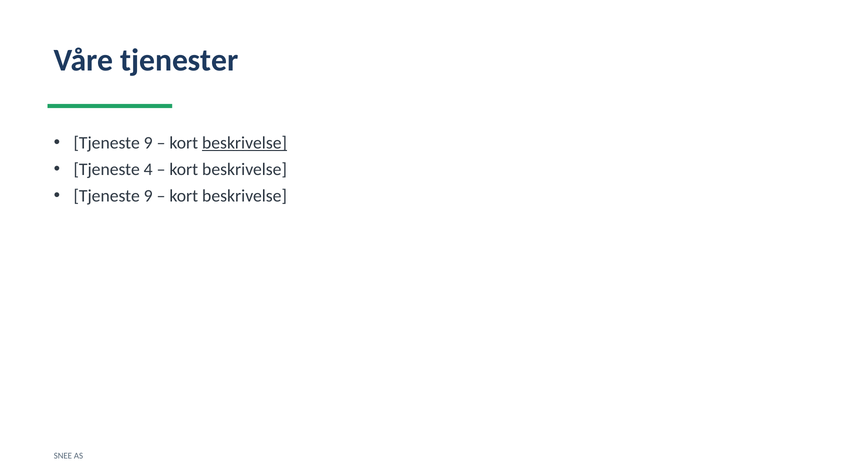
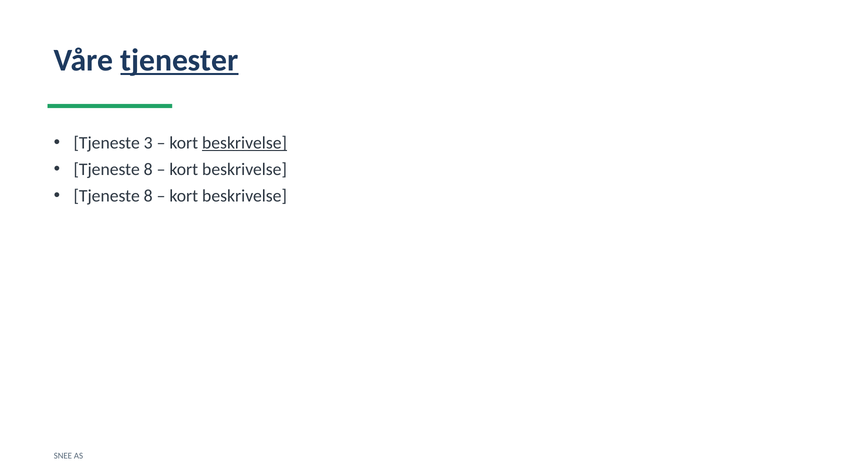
tjenester underline: none -> present
9 at (148, 143): 9 -> 3
4 at (148, 170): 4 -> 8
9 at (148, 196): 9 -> 8
